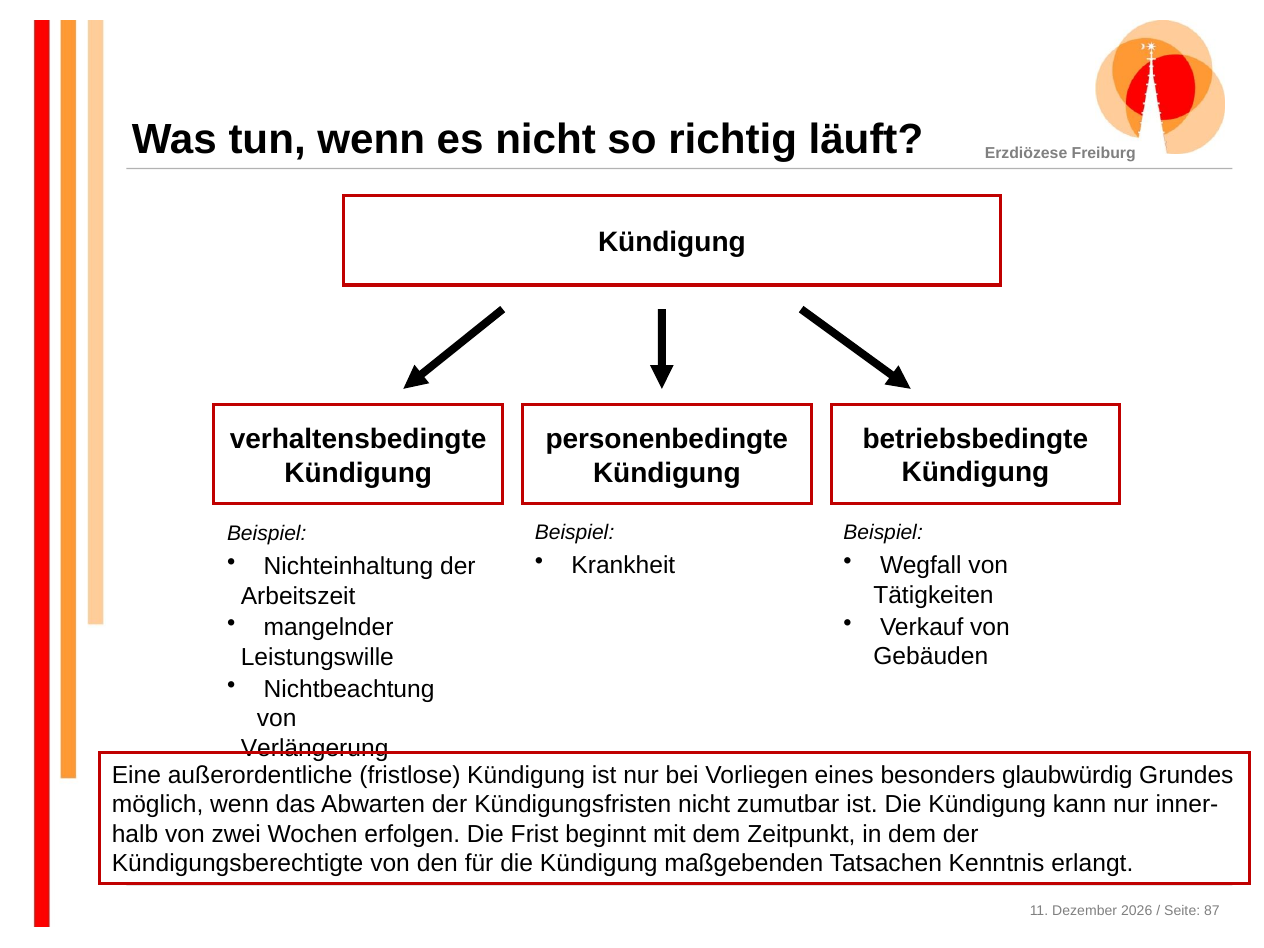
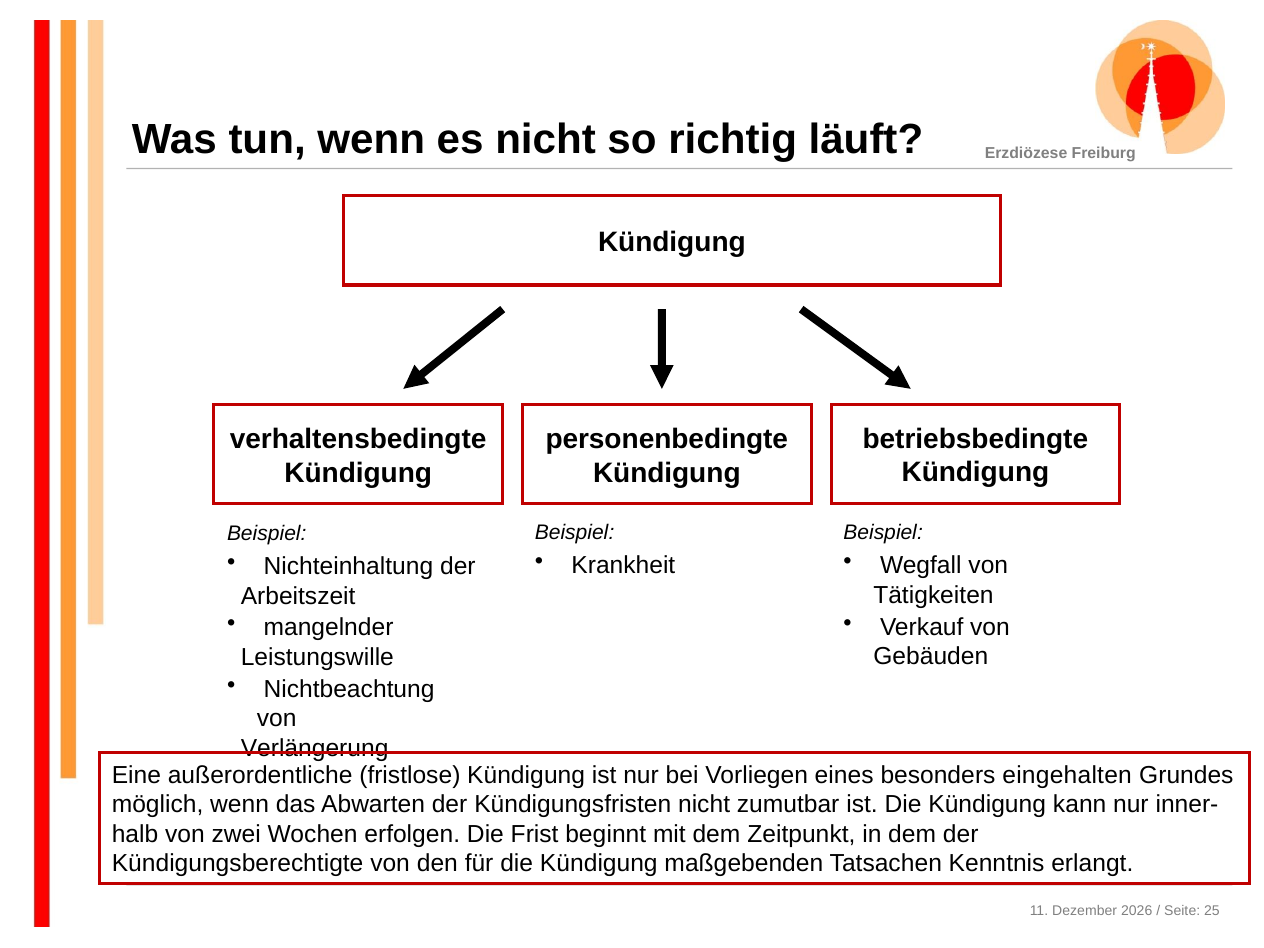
glaubwürdig: glaubwürdig -> eingehalten
87: 87 -> 25
